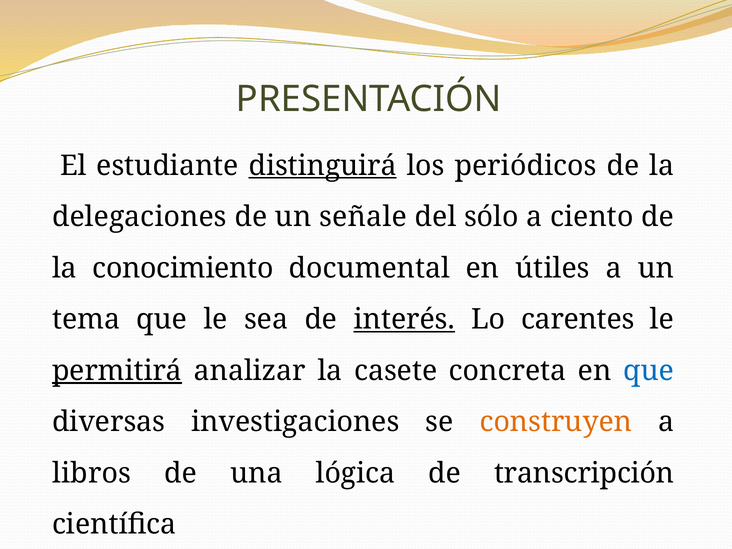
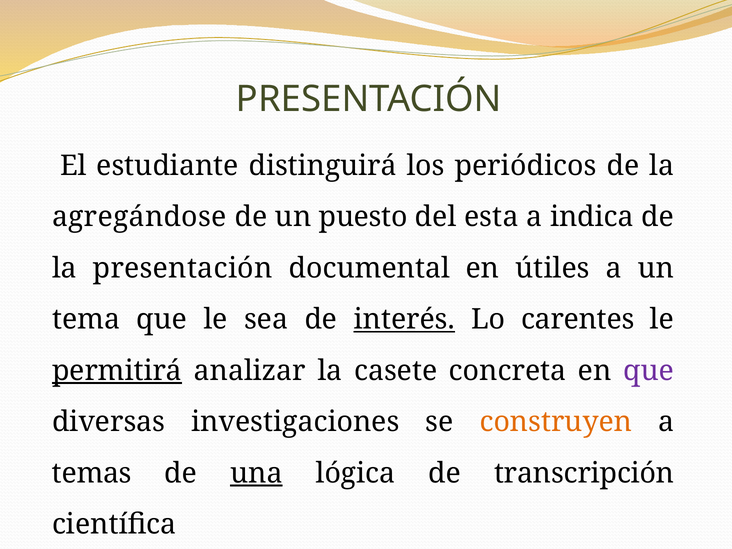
distinguirá underline: present -> none
delegaciones: delegaciones -> agregándose
señale: señale -> puesto
sólo: sólo -> esta
ciento: ciento -> indica
la conocimiento: conocimiento -> presentación
que at (649, 371) colour: blue -> purple
libros: libros -> temas
una underline: none -> present
